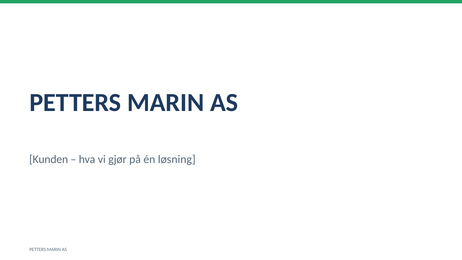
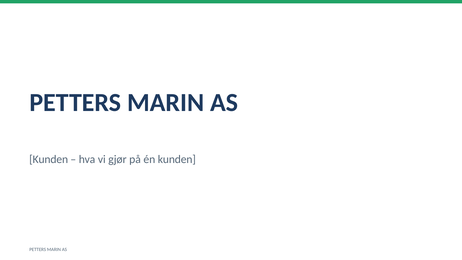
én løsning: løsning -> kunden
